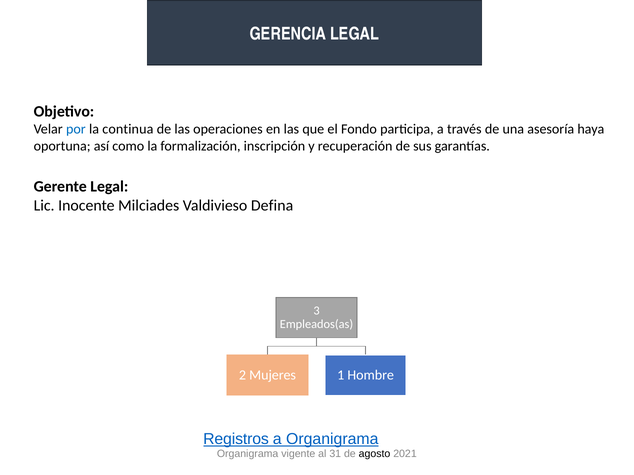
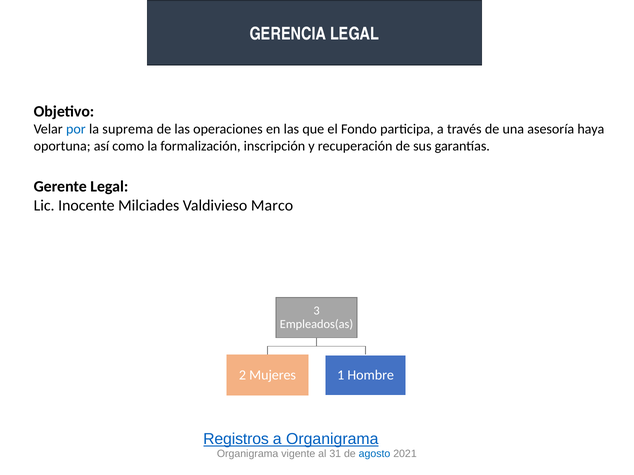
continua: continua -> suprema
Defina: Defina -> Marco
agosto colour: black -> blue
